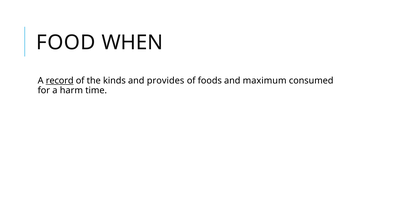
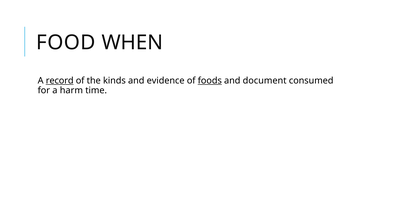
provides: provides -> evidence
foods underline: none -> present
maximum: maximum -> document
